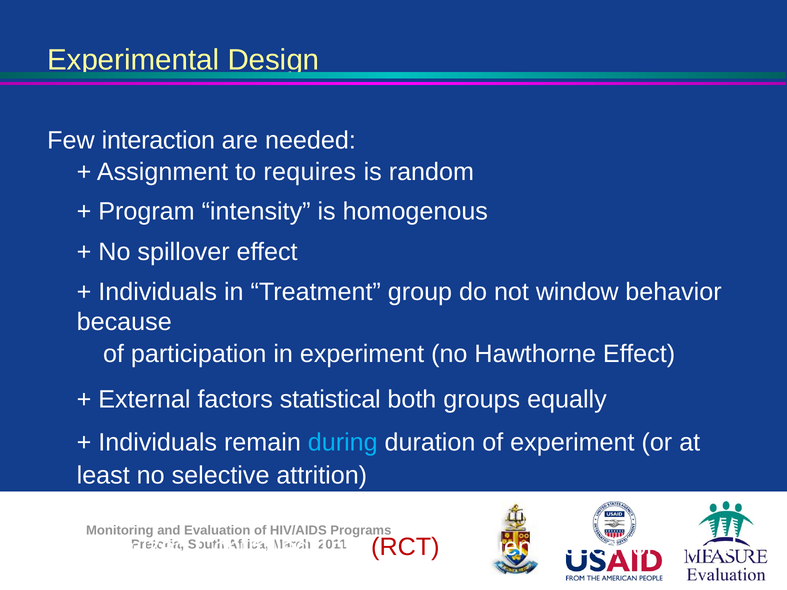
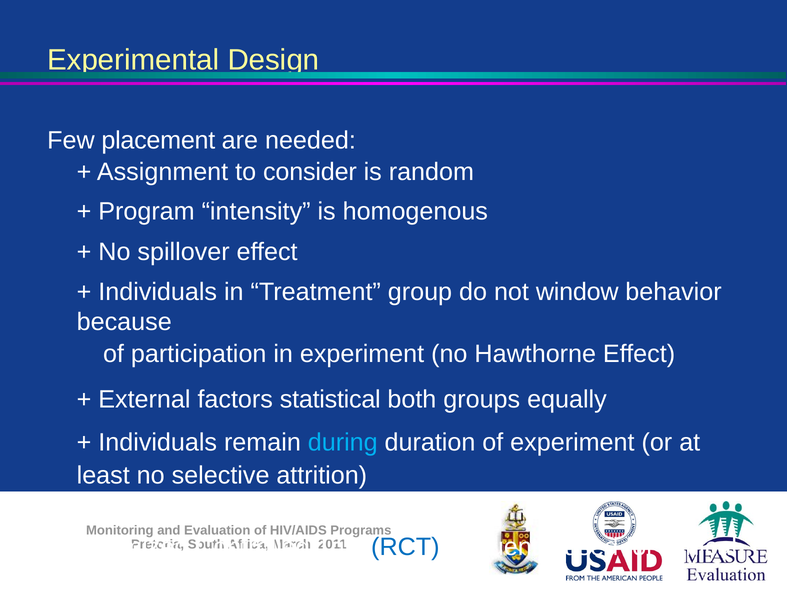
interaction: interaction -> placement
requires: requires -> consider
RCT colour: red -> blue
